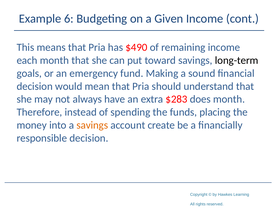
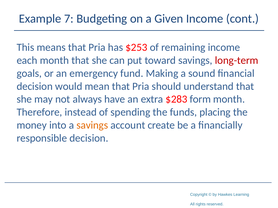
6: 6 -> 7
$490: $490 -> $253
long-term colour: black -> red
does: does -> form
